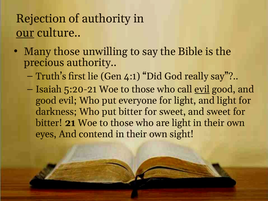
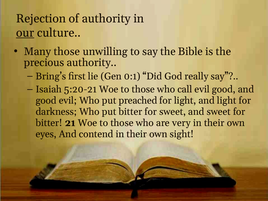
Truth’s: Truth’s -> Bring’s
4:1: 4:1 -> 0:1
evil at (202, 89) underline: present -> none
everyone: everyone -> preached
are light: light -> very
